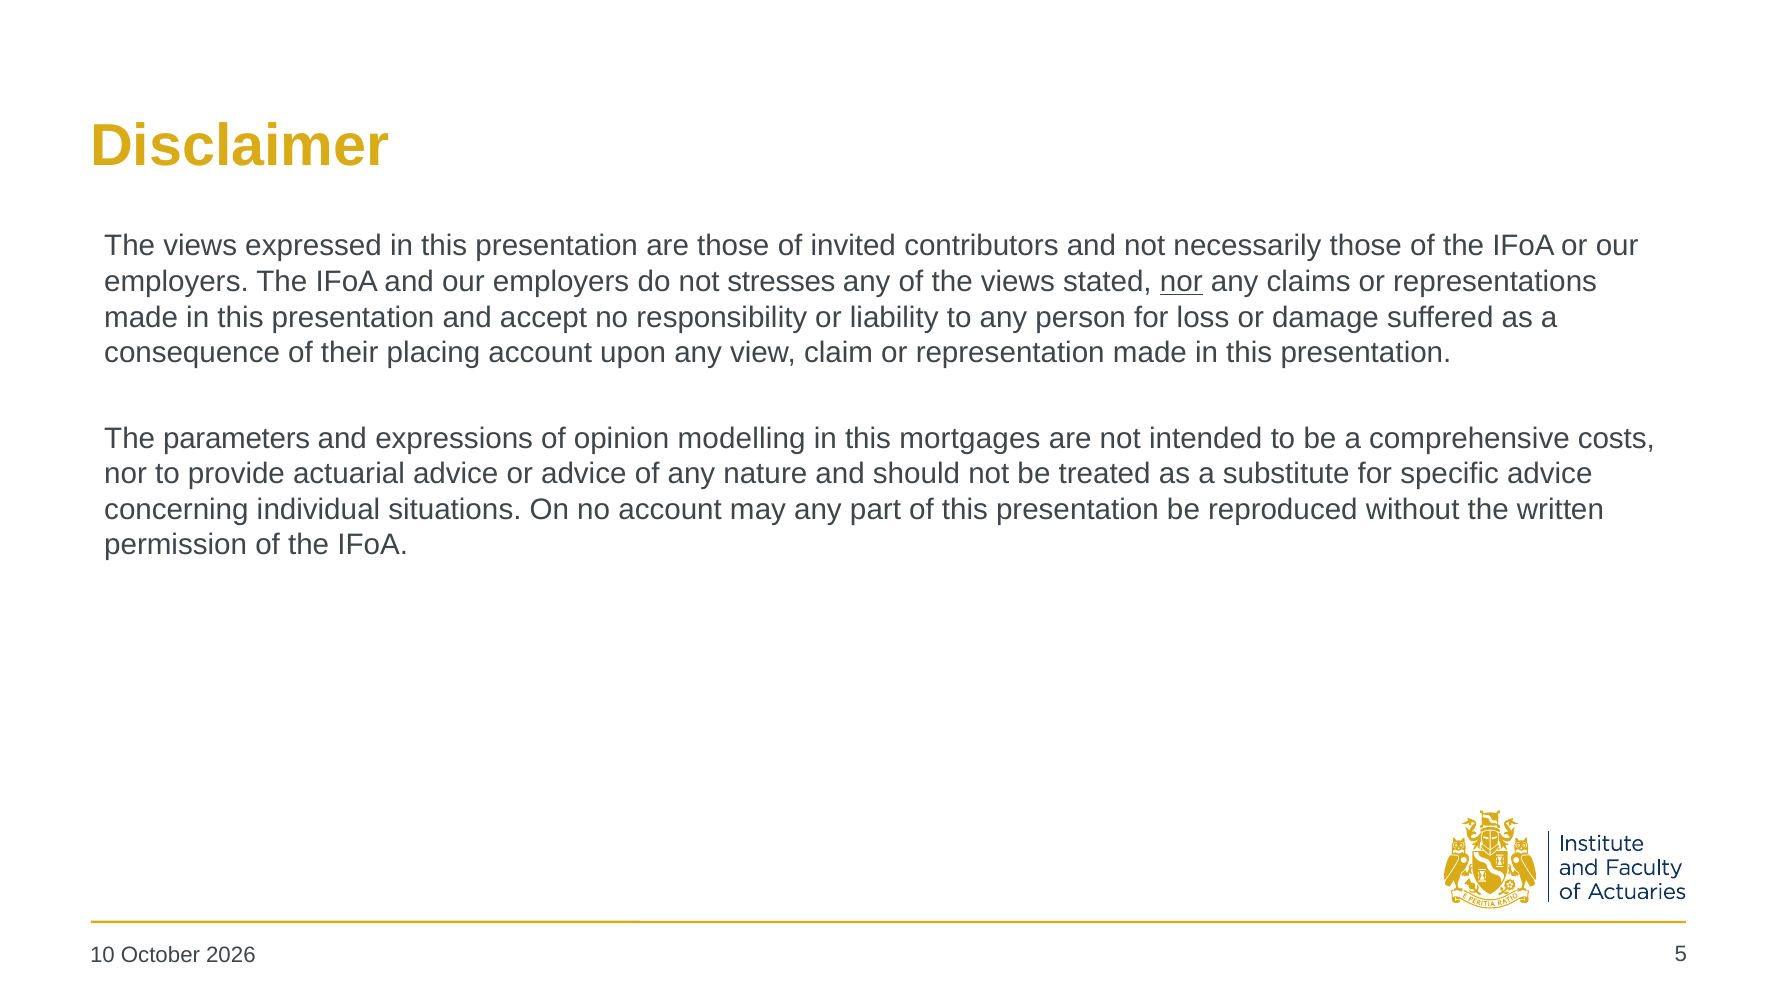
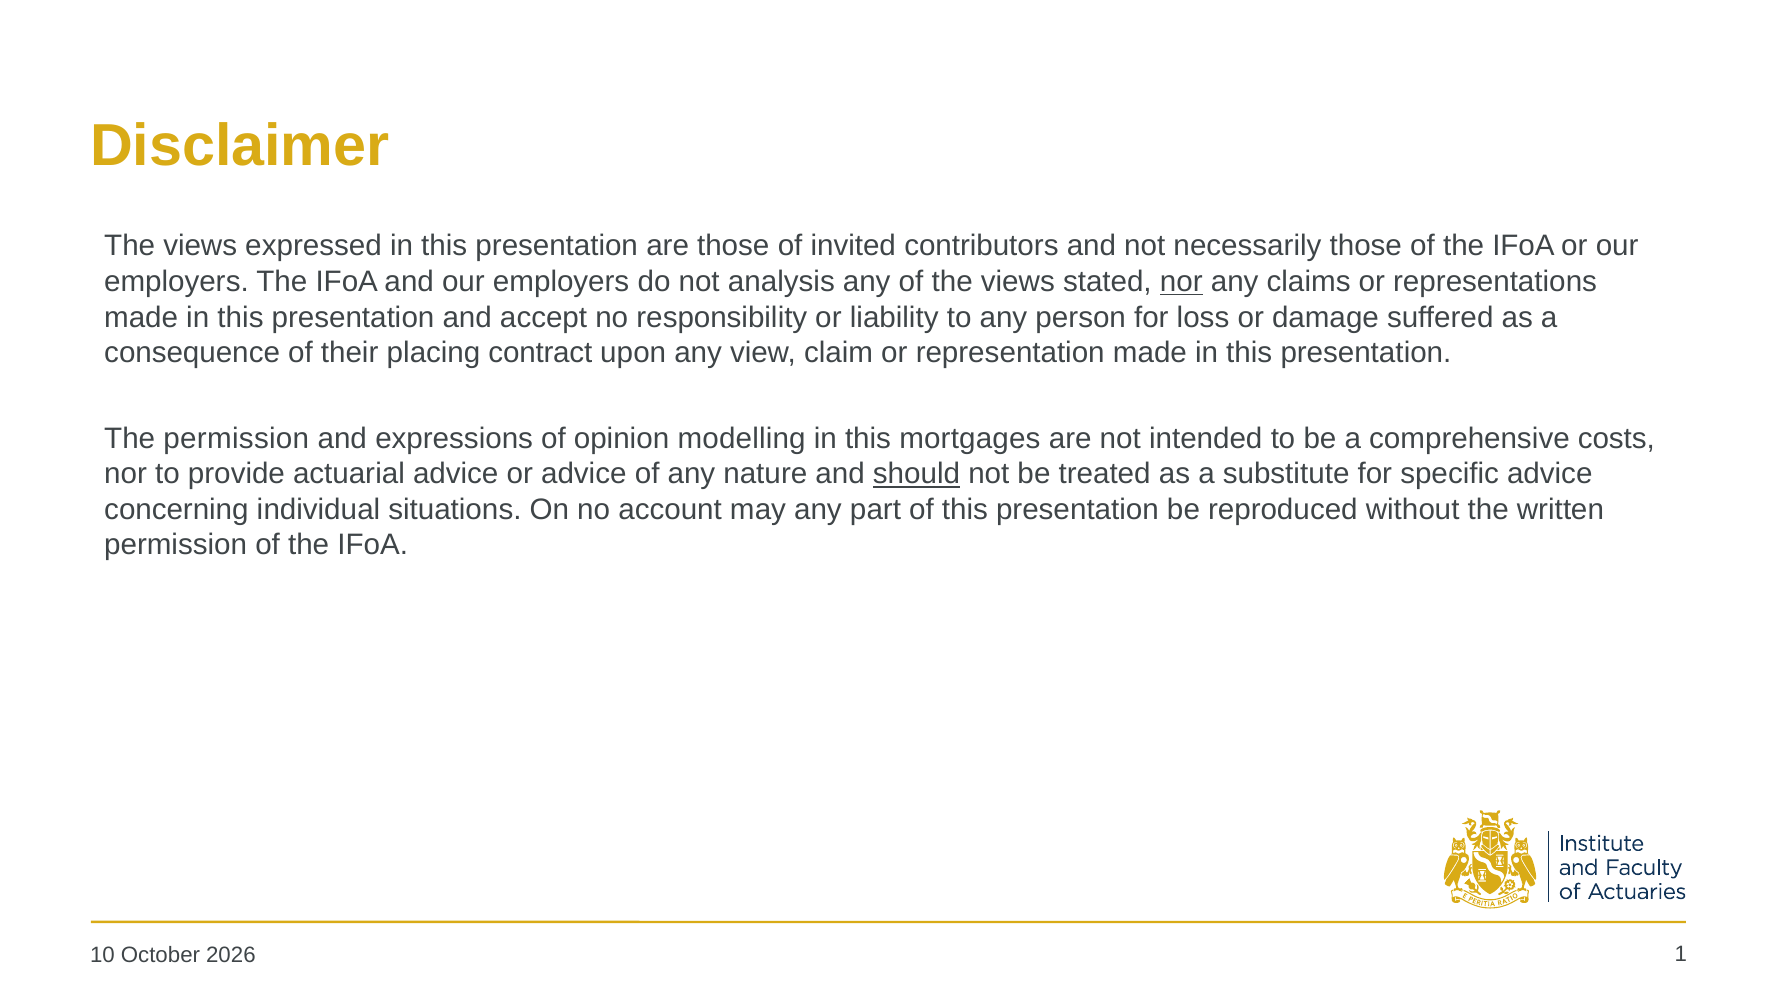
stresses: stresses -> analysis
placing account: account -> contract
The parameters: parameters -> permission
should underline: none -> present
5: 5 -> 1
